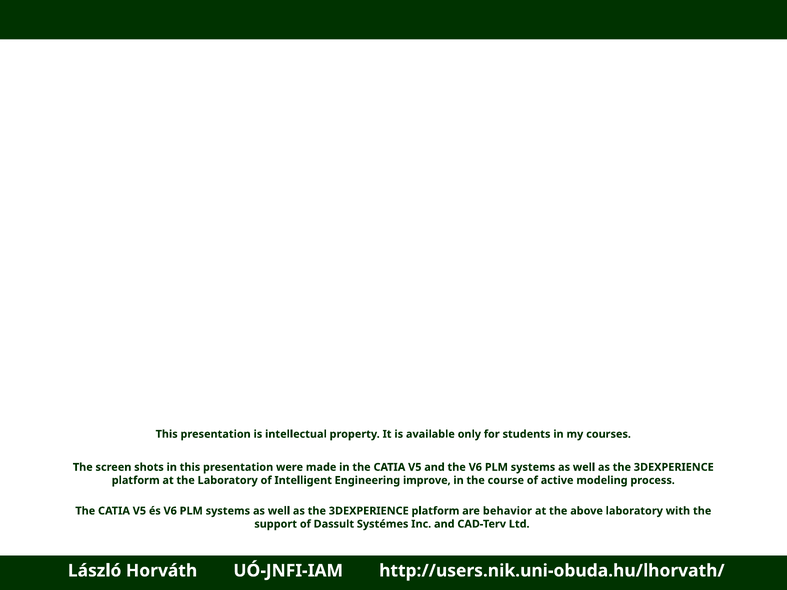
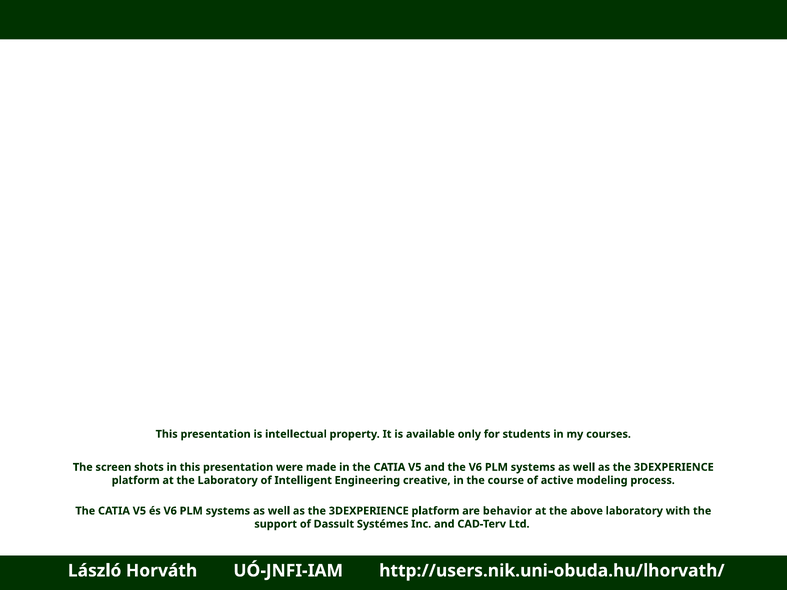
improve: improve -> creative
